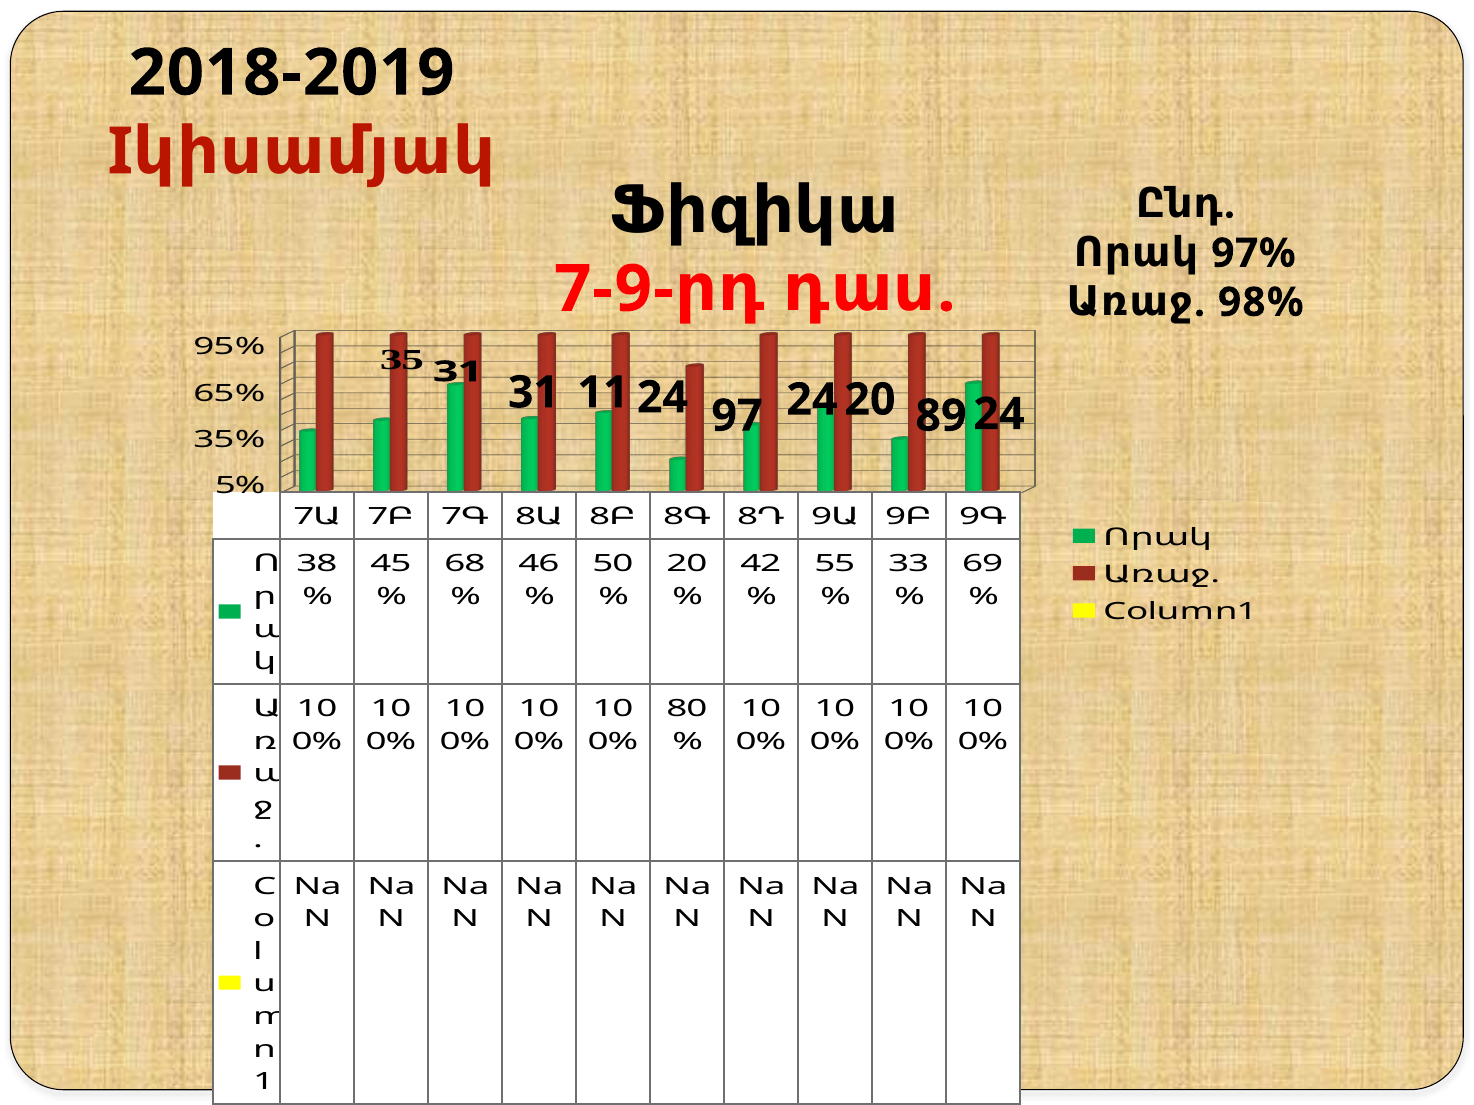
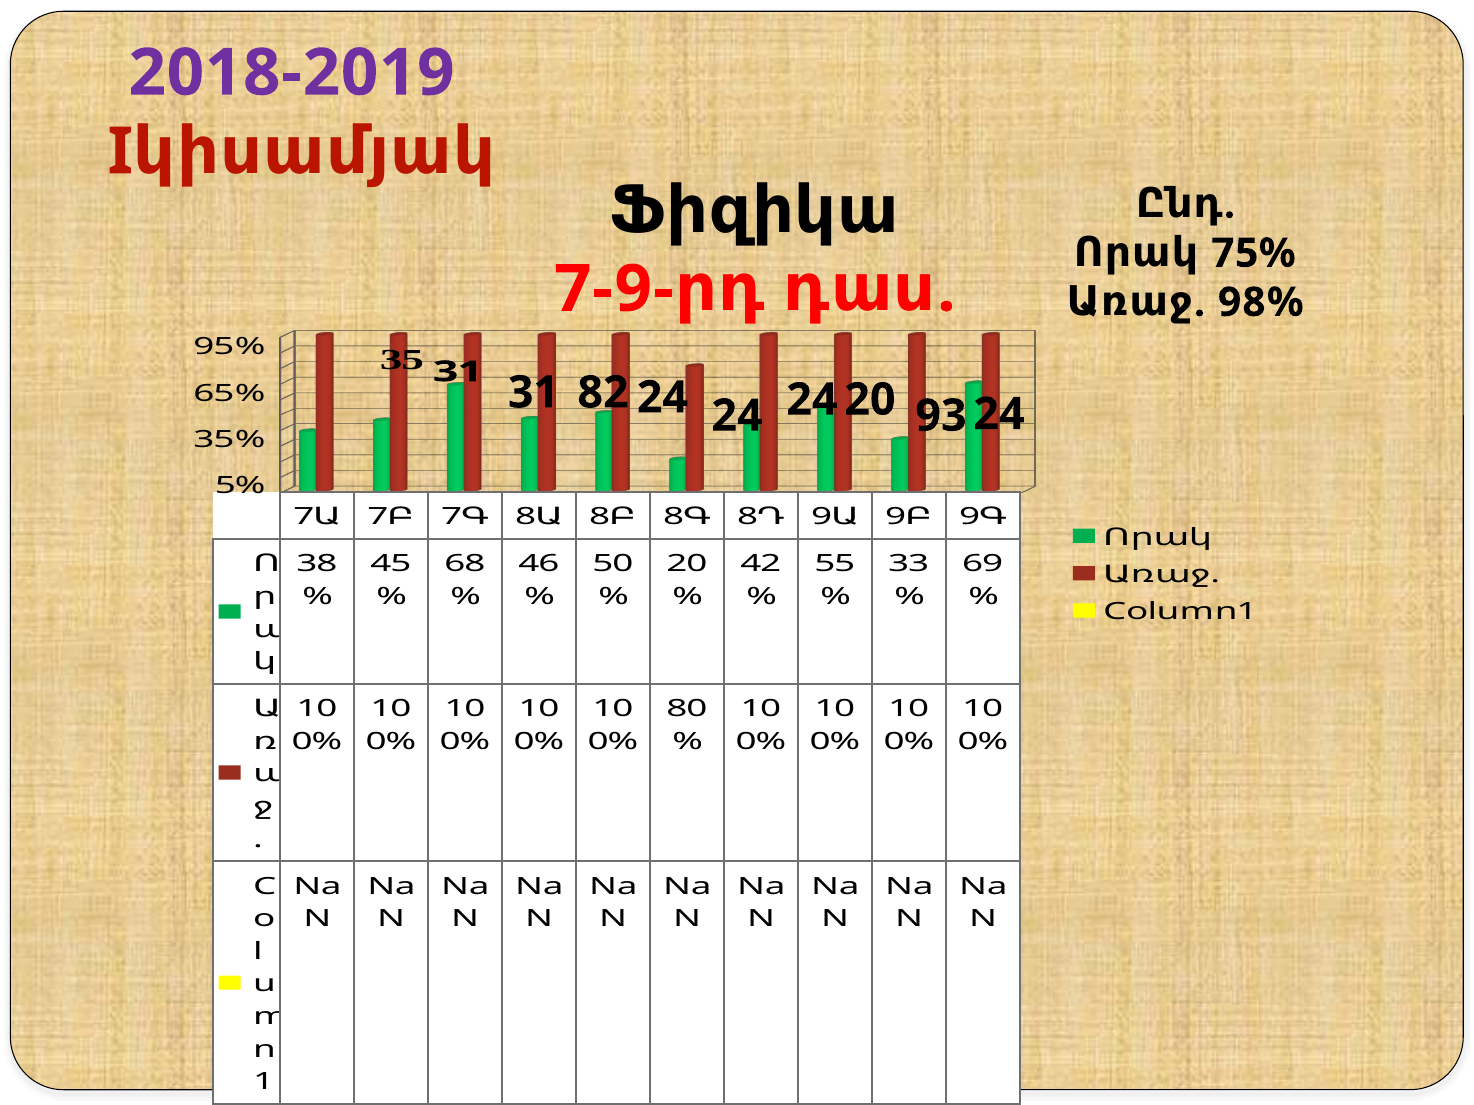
2018-2019 colour: black -> purple
97%: 97% -> 75%
11: 11 -> 82
24 97: 97 -> 24
89: 89 -> 93
